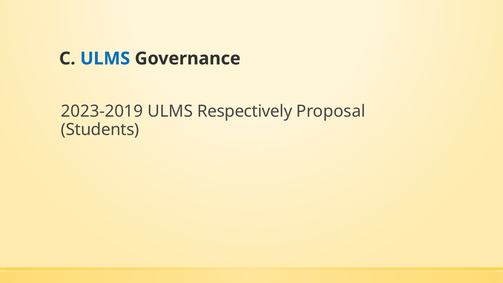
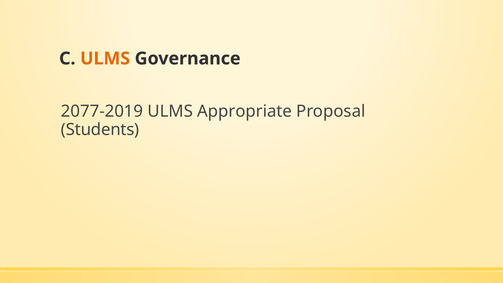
ULMS at (105, 59) colour: blue -> orange
2023-2019: 2023-2019 -> 2077-2019
Respectively: Respectively -> Appropriate
